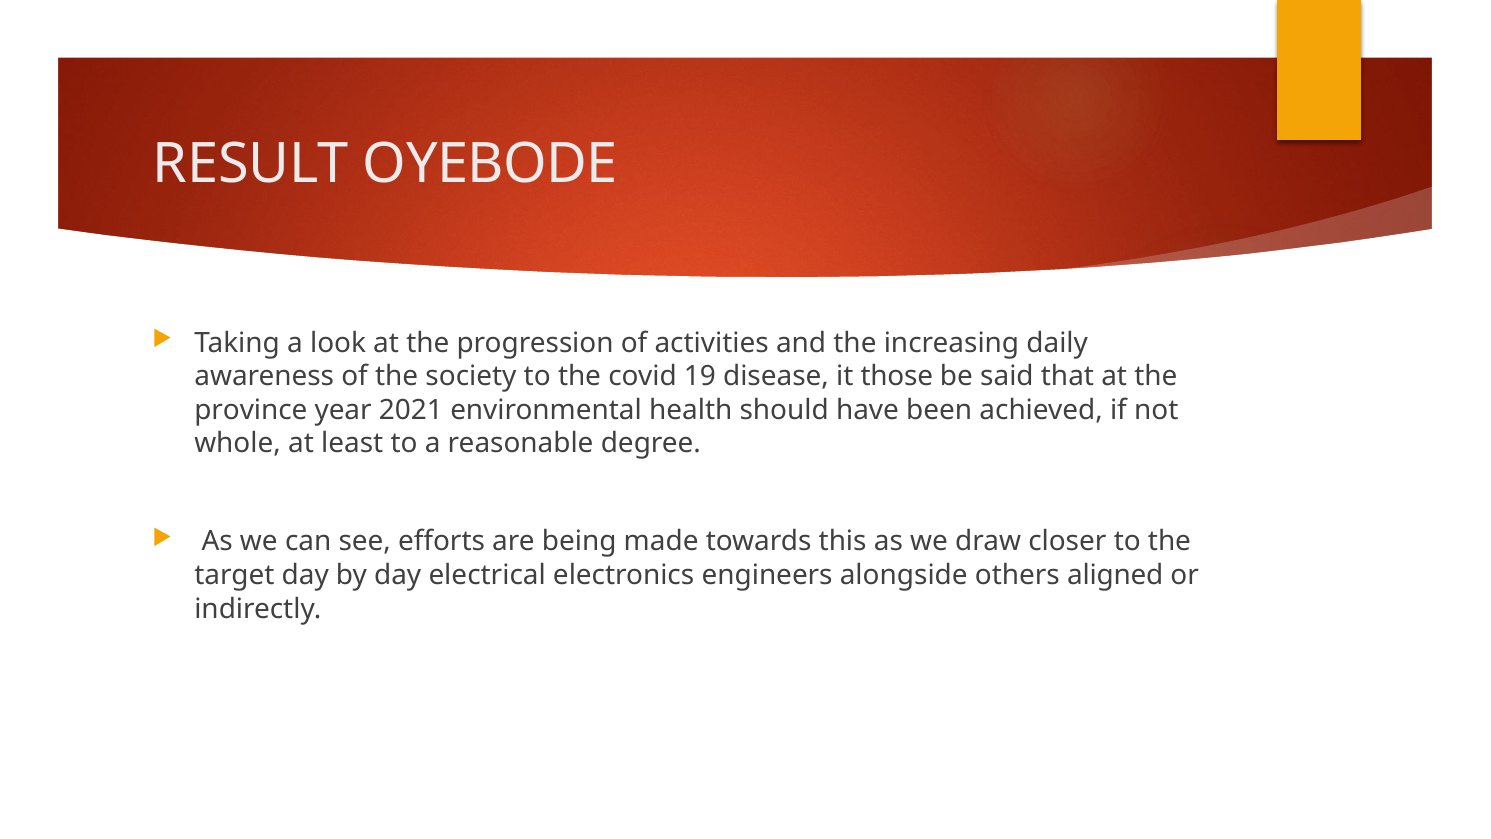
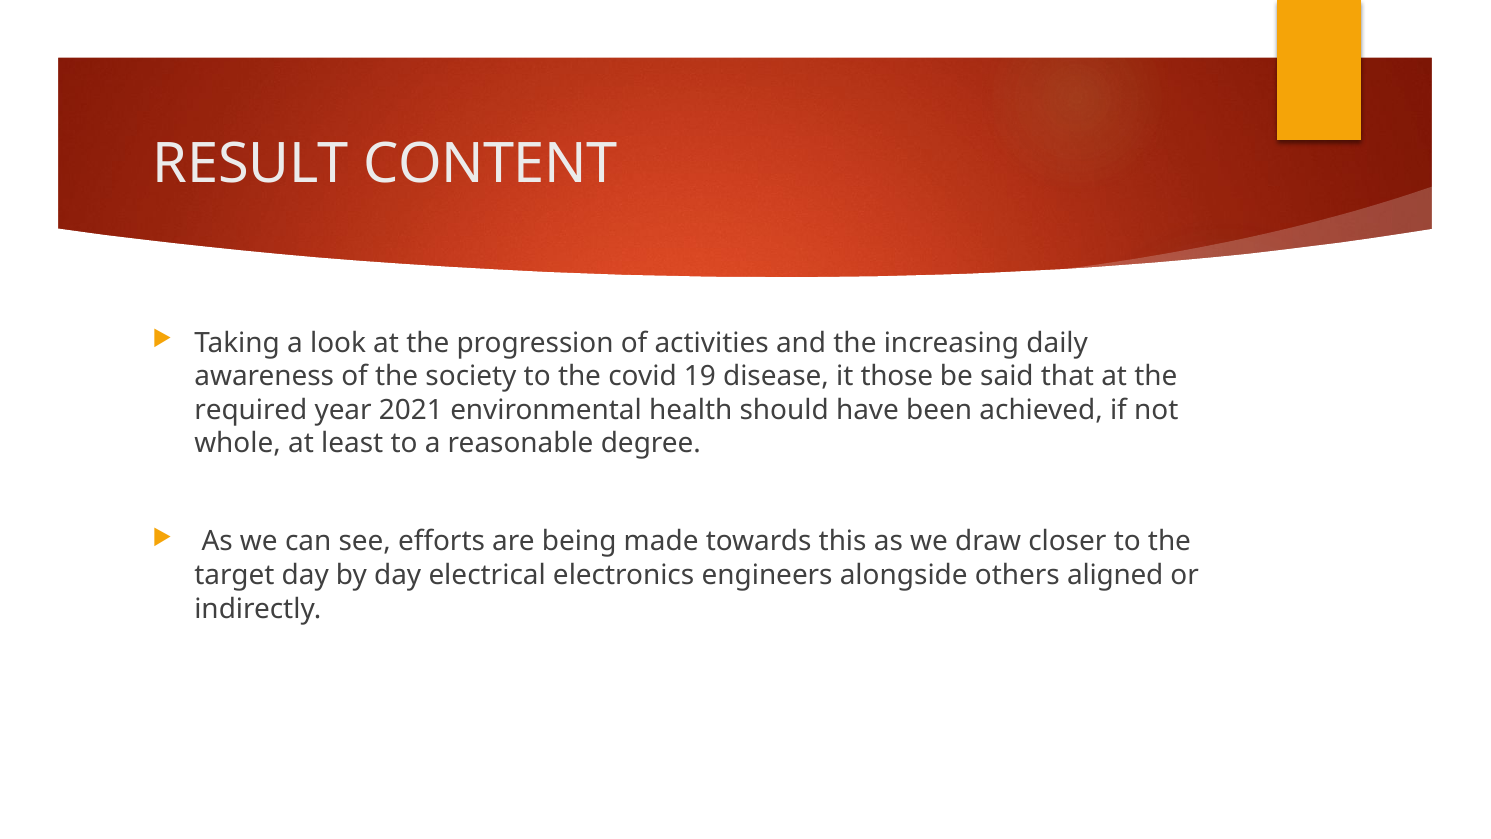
OYEBODE: OYEBODE -> CONTENT
province: province -> required
